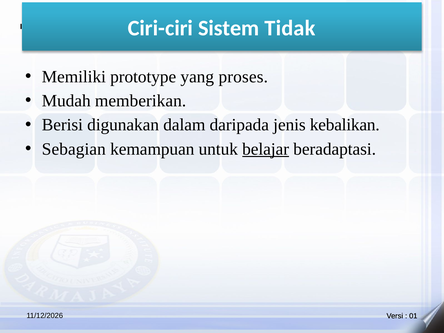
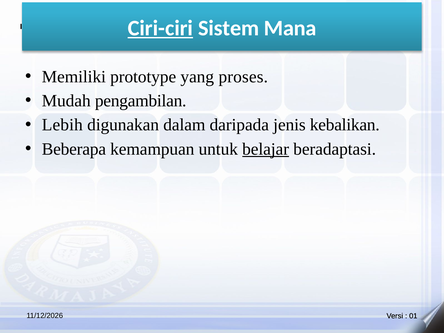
Ciri-ciri underline: none -> present
Tidak: Tidak -> Mana
memberikan: memberikan -> pengambilan
Berisi: Berisi -> Lebih
Sebagian: Sebagian -> Beberapa
